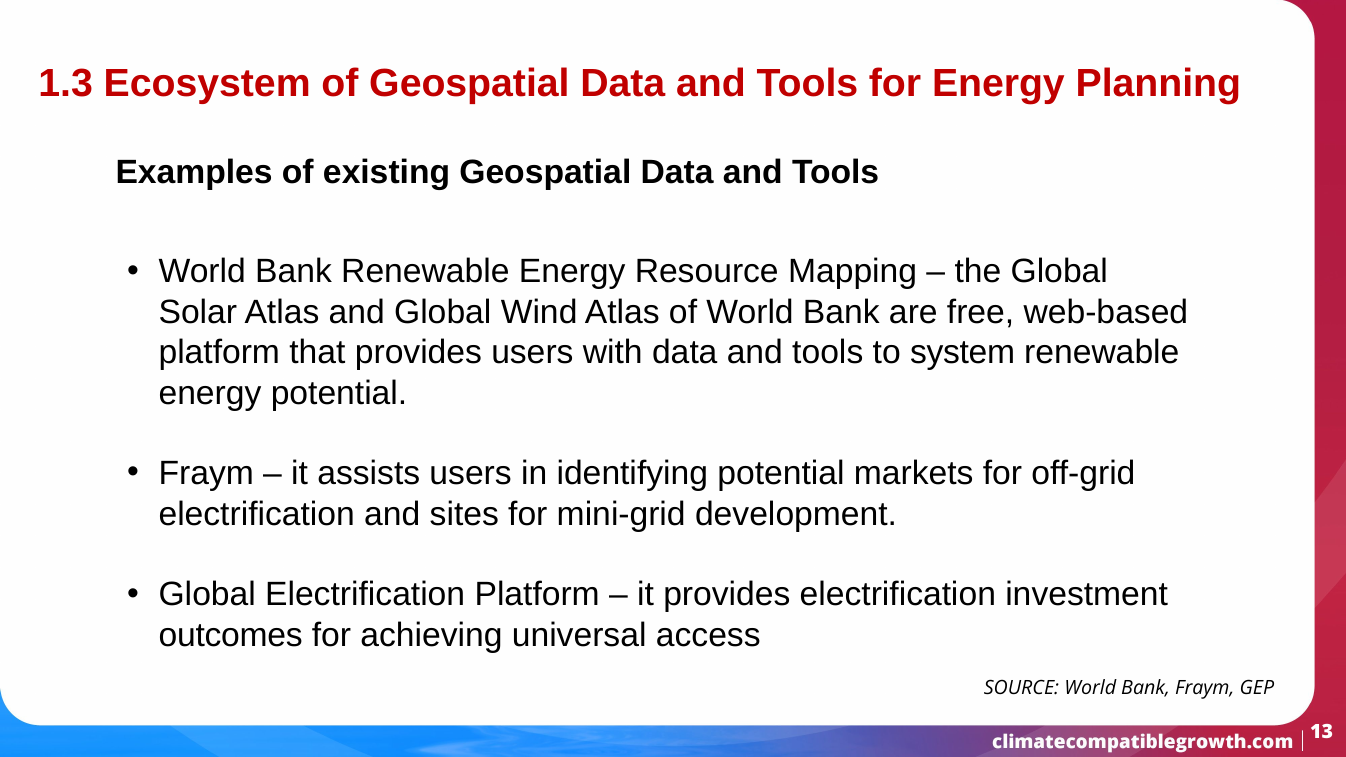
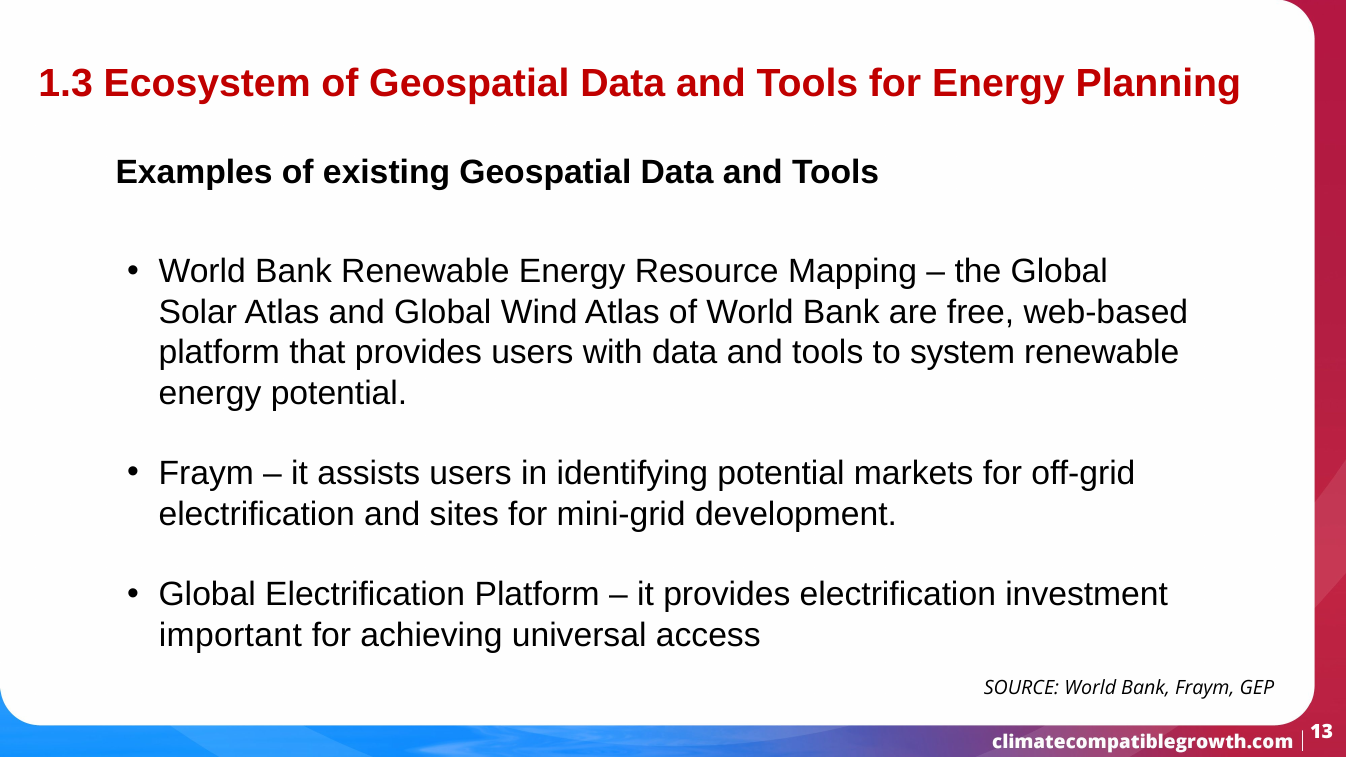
outcomes: outcomes -> important
